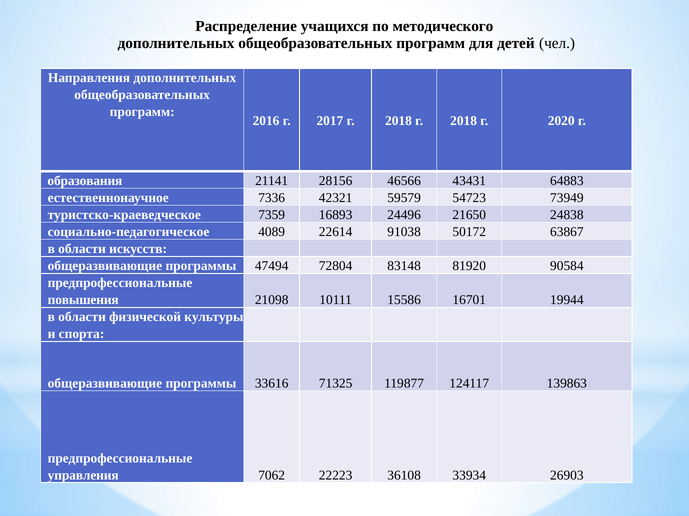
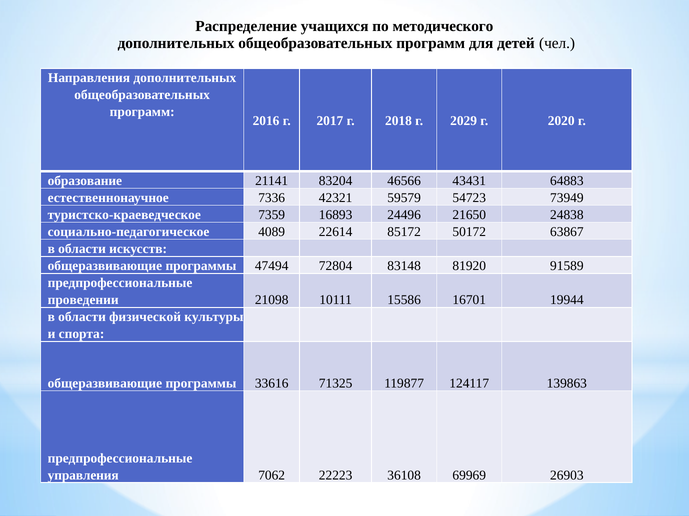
2018 г 2018: 2018 -> 2029
образования: образования -> образование
28156: 28156 -> 83204
91038: 91038 -> 85172
90584: 90584 -> 91589
повышения: повышения -> проведении
33934: 33934 -> 69969
